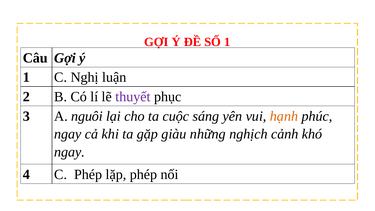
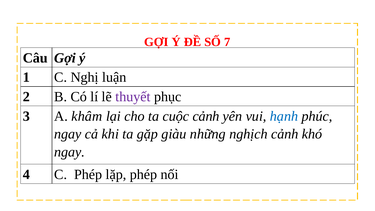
SỐ 1: 1 -> 7
nguôi: nguôi -> khâm
cuộc sáng: sáng -> cảnh
hạnh colour: orange -> blue
